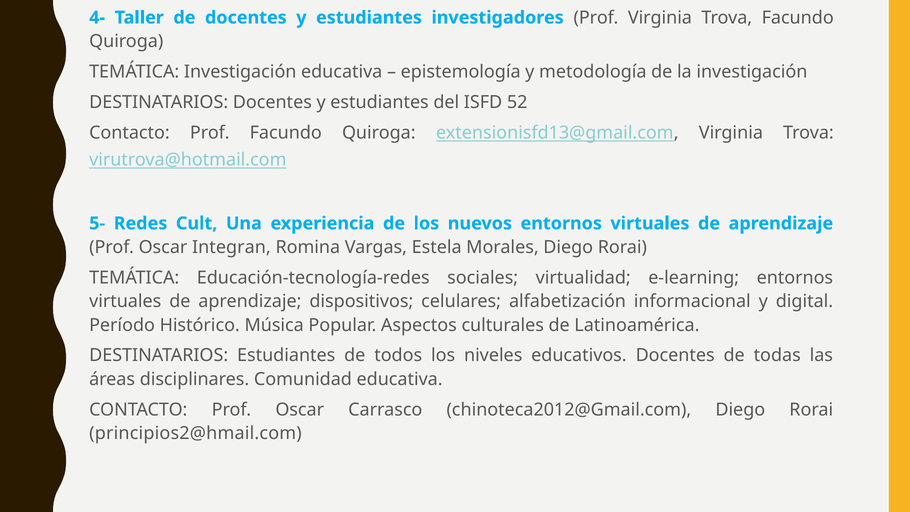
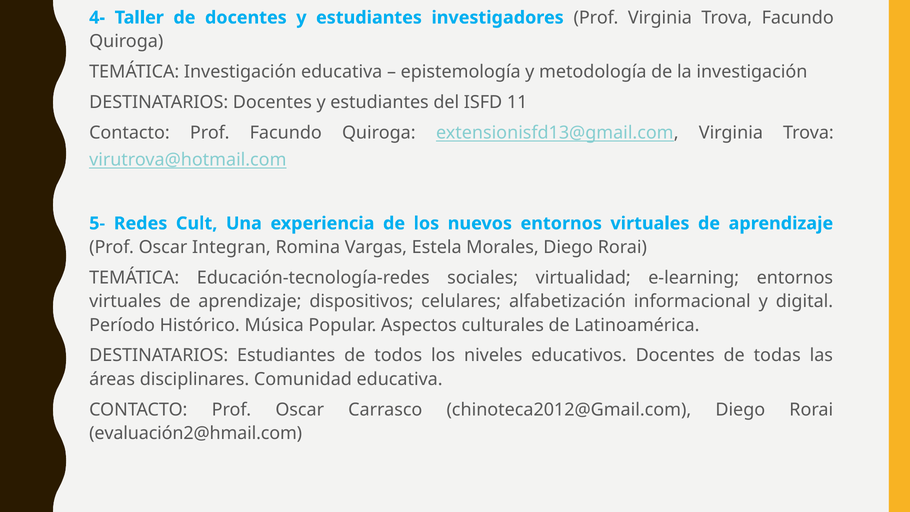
52: 52 -> 11
principios2@hmail.com: principios2@hmail.com -> evaluación2@hmail.com
